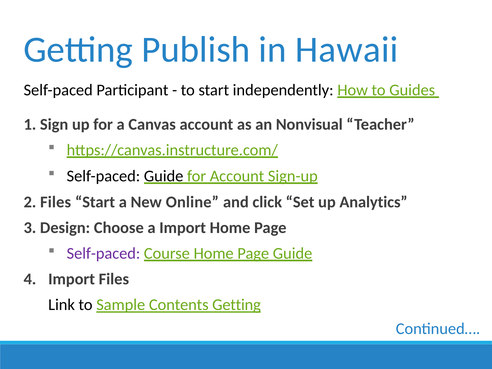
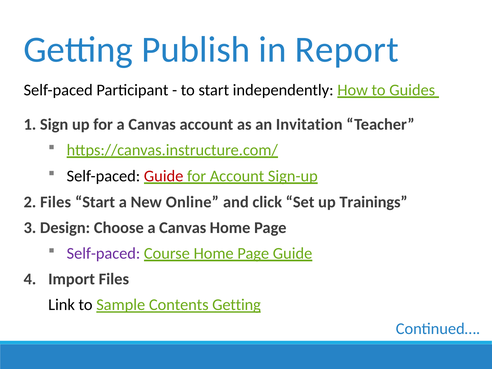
Hawaii: Hawaii -> Report
Nonvisual: Nonvisual -> Invitation
Guide at (164, 176) colour: black -> red
Analytics: Analytics -> Trainings
Choose a Import: Import -> Canvas
